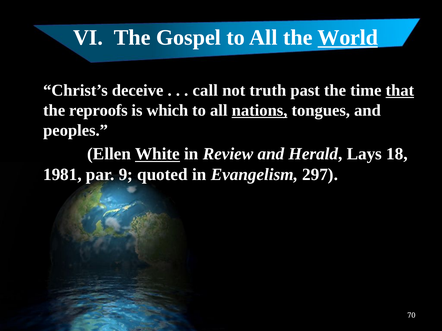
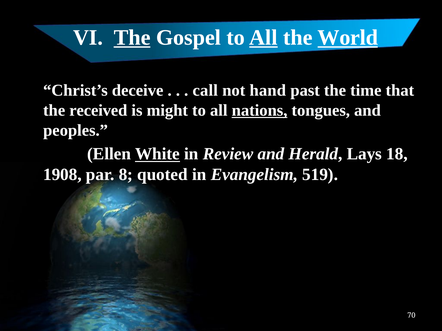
The at (132, 38) underline: none -> present
All at (263, 38) underline: none -> present
truth: truth -> hand
that underline: present -> none
reproofs: reproofs -> received
which: which -> might
1981: 1981 -> 1908
9: 9 -> 8
297: 297 -> 519
